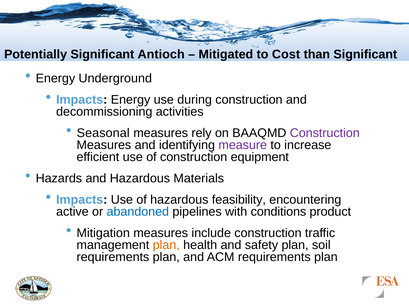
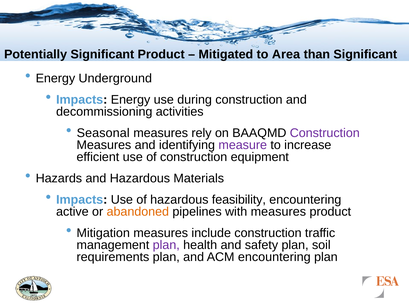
Significant Antioch: Antioch -> Product
Cost: Cost -> Area
abandoned colour: blue -> orange
with conditions: conditions -> measures
plan at (166, 245) colour: orange -> purple
ACM requirements: requirements -> encountering
